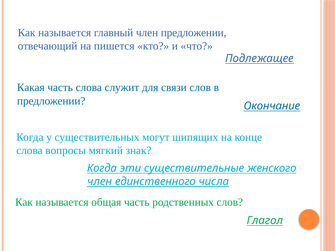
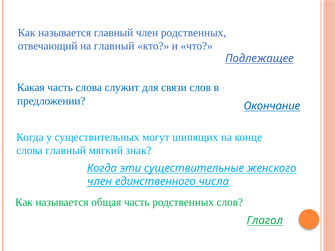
член предложении: предложении -> родственных
на пишется: пишется -> главный
слова вопросы: вопросы -> главный
